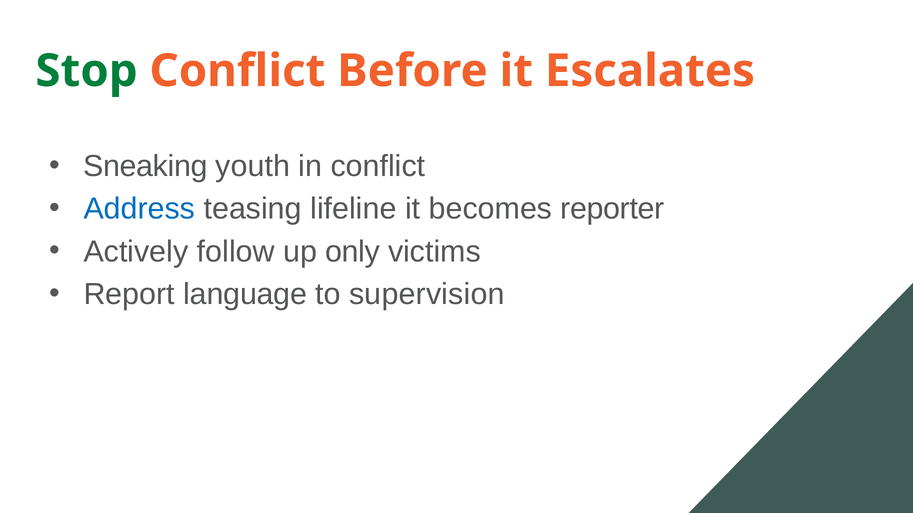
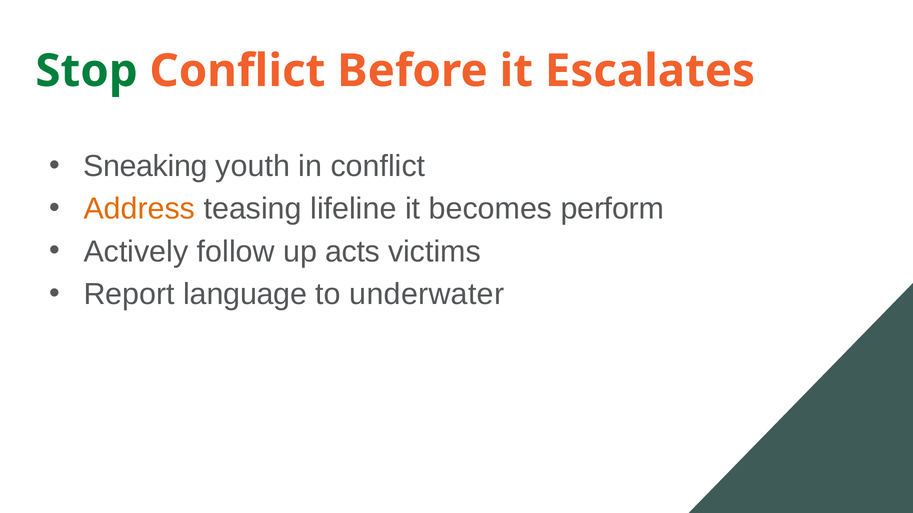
Address colour: blue -> orange
reporter: reporter -> perform
only: only -> acts
supervision: supervision -> underwater
